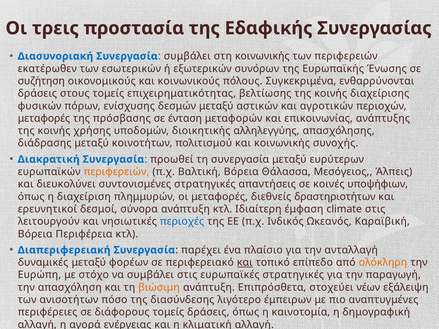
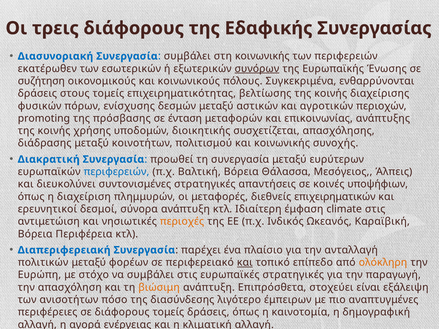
τρεις προστασία: προστασία -> διάφορους
συνόρων underline: none -> present
μεταφορές at (44, 118): μεταφορές -> promoting
αλληλεγγύης: αλληλεγγύης -> συσχετίζεται
περιφερειών at (116, 172) colour: orange -> blue
δραστηριοτήτων: δραστηριοτήτων -> επιχειρηματικών
λειτουργούν: λειτουργούν -> αντιμετώιση
περιοχές colour: blue -> orange
δυναμικές: δυναμικές -> πολιτικών
νέων: νέων -> είναι
